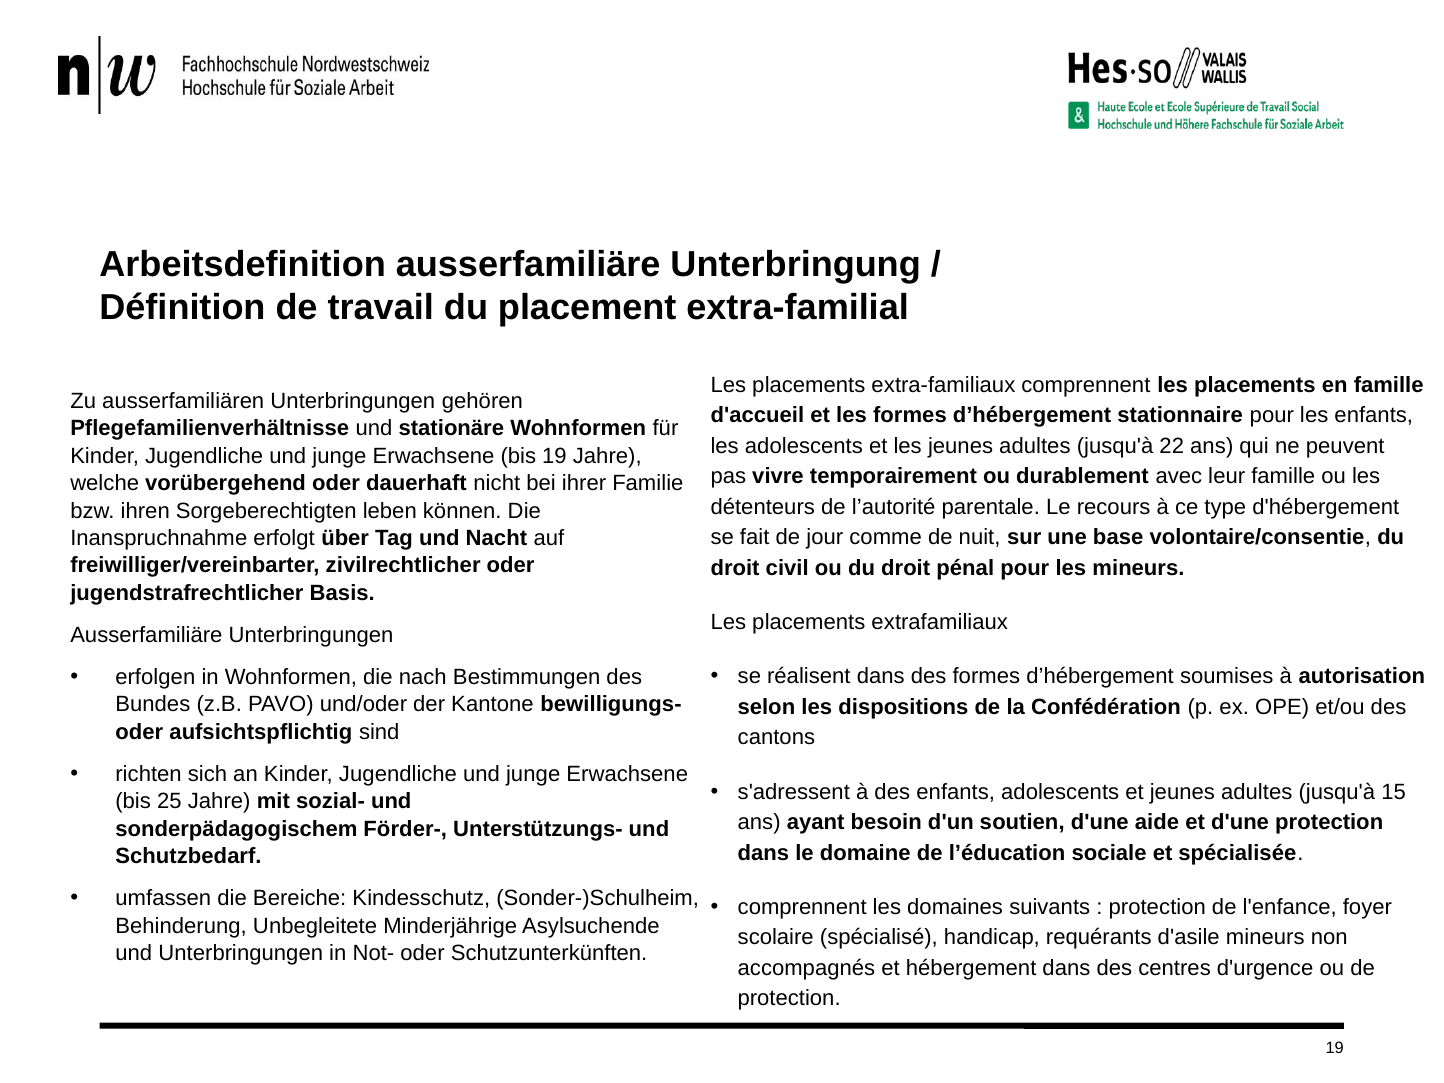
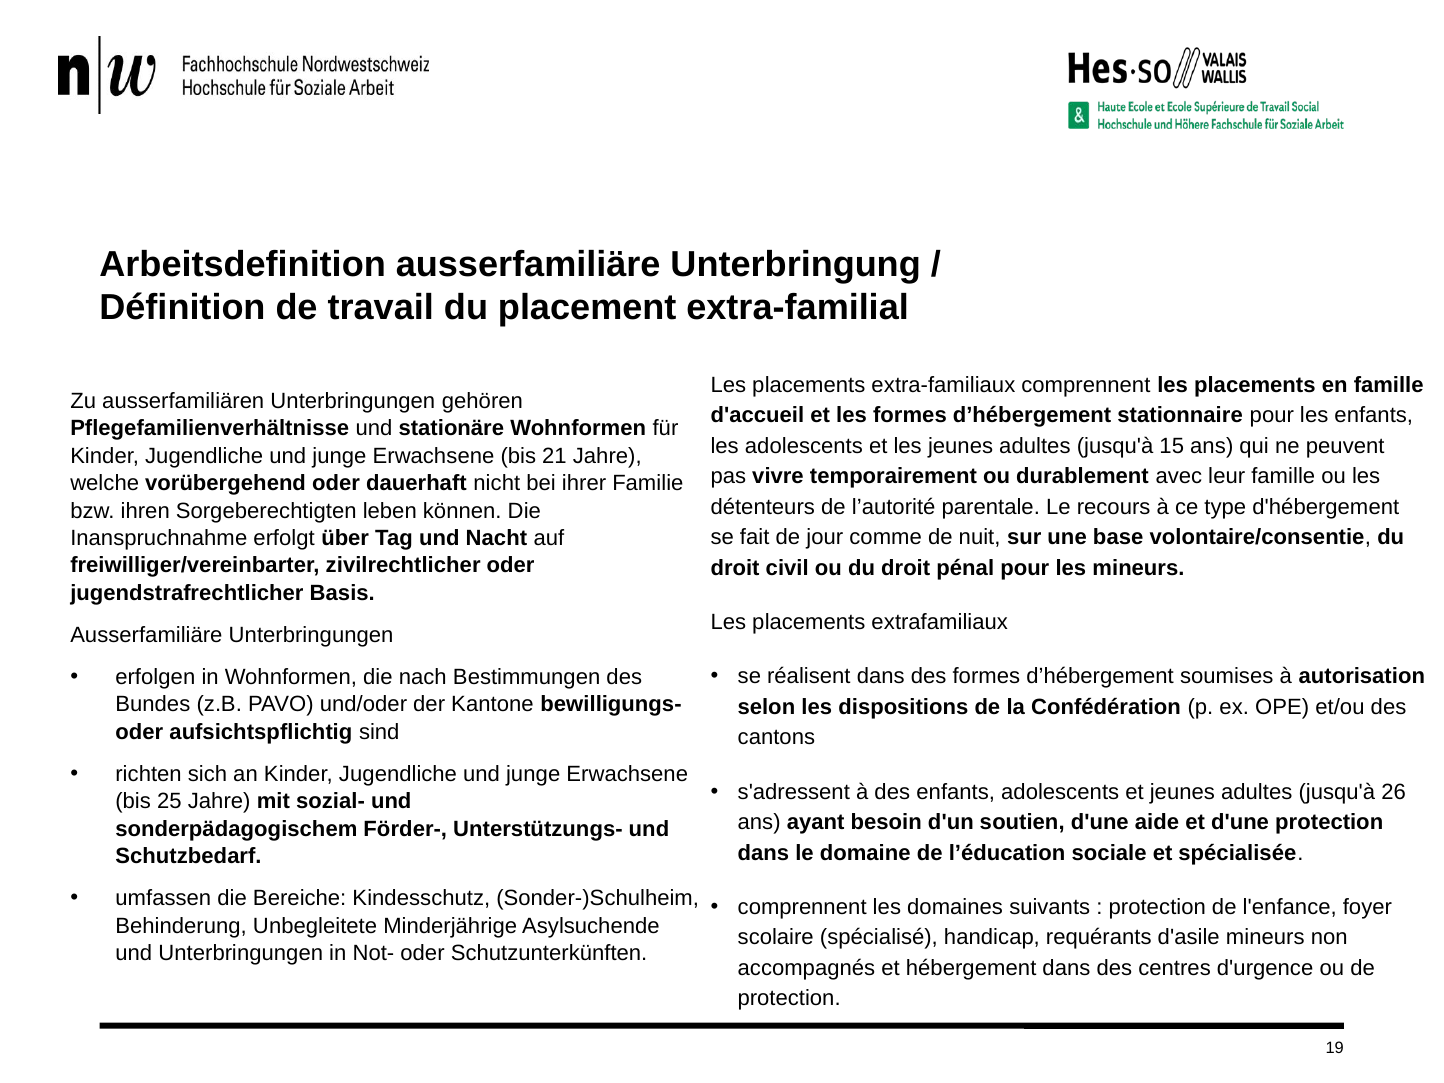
22: 22 -> 15
bis 19: 19 -> 21
15: 15 -> 26
